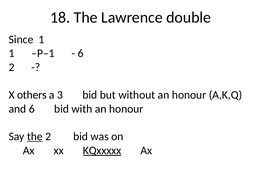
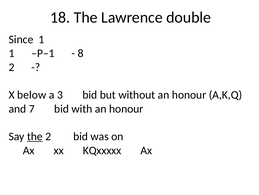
6 at (81, 53): 6 -> 8
others: others -> below
and 6: 6 -> 7
KQxxxxx underline: present -> none
